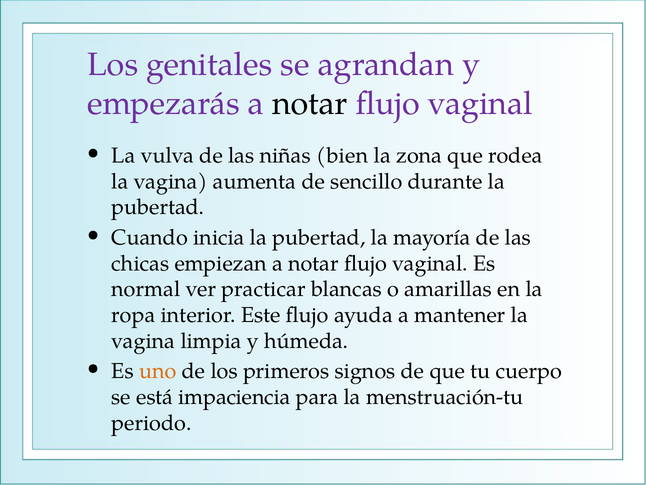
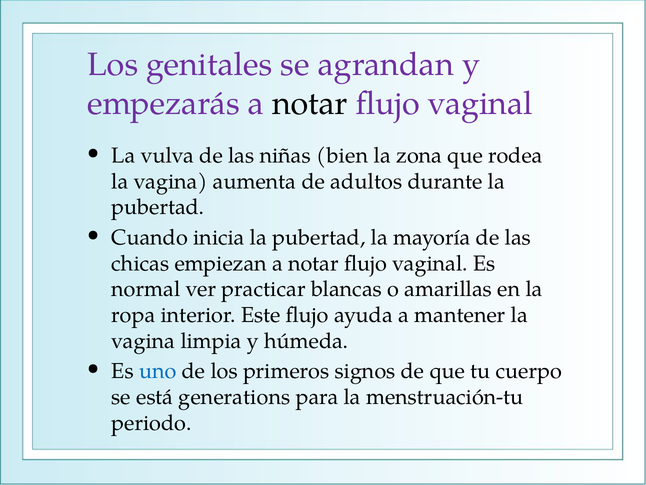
sencillo: sencillo -> adultos
uno colour: orange -> blue
impaciencia: impaciencia -> generations
